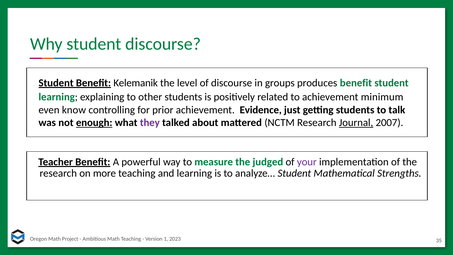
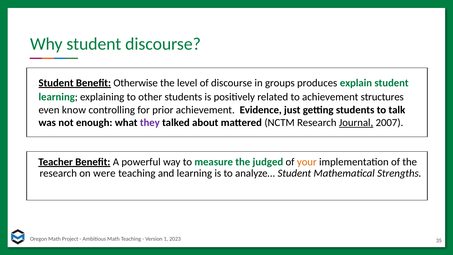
Kelemanik: Kelemanik -> Otherwise
produces benefit: benefit -> explain
minimum: minimum -> structures
enough underline: present -> none
your colour: purple -> orange
more: more -> were
